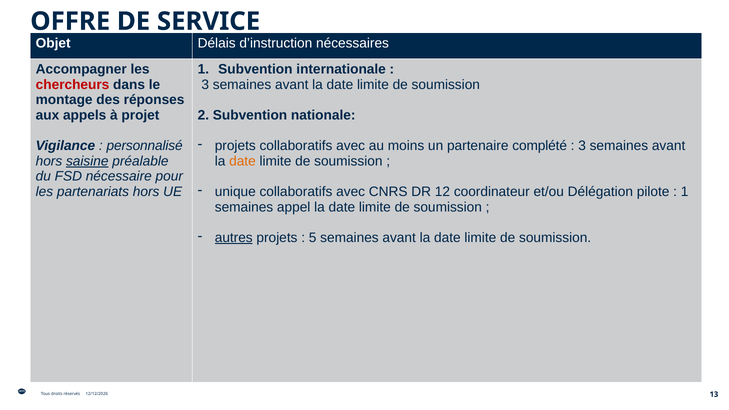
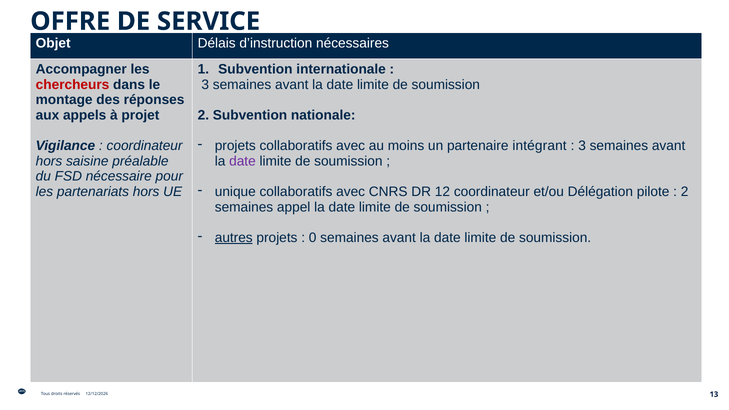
complété: complété -> intégrant
personnalisé at (145, 146): personnalisé -> coordinateur
saisine underline: present -> none
date at (242, 161) colour: orange -> purple
1 at (685, 192): 1 -> 2
5: 5 -> 0
